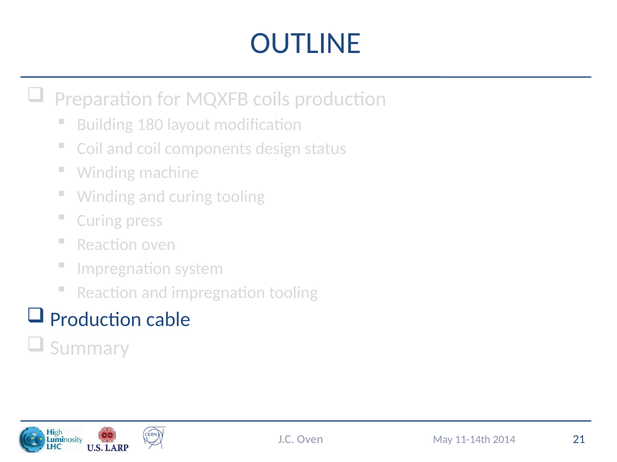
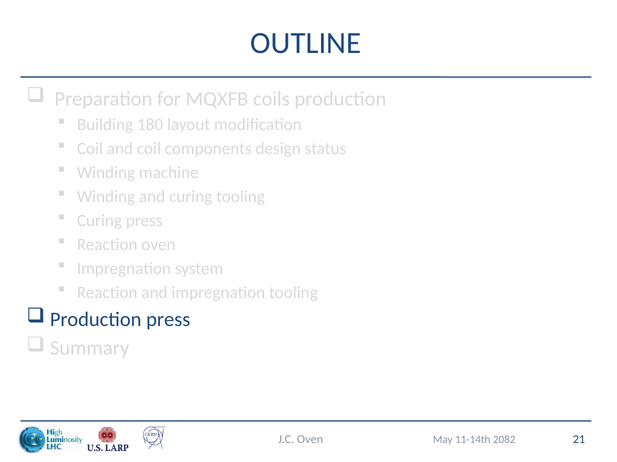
Production cable: cable -> press
2014: 2014 -> 2082
